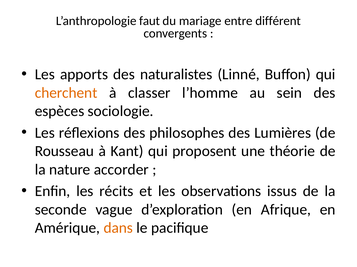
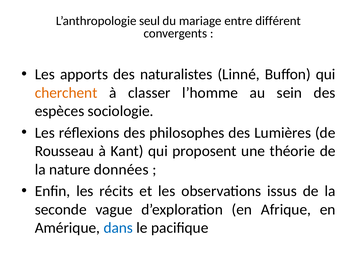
faut: faut -> seul
accorder: accorder -> données
dans colour: orange -> blue
